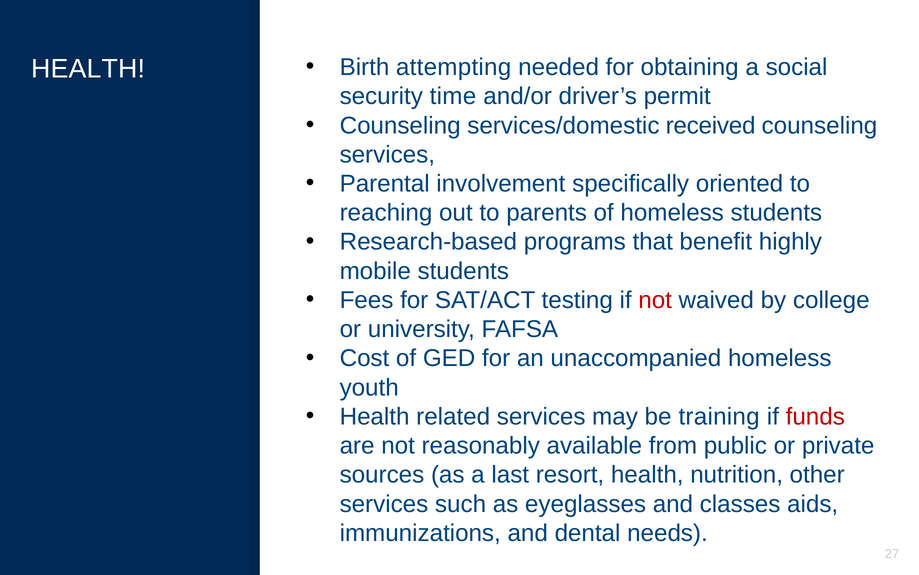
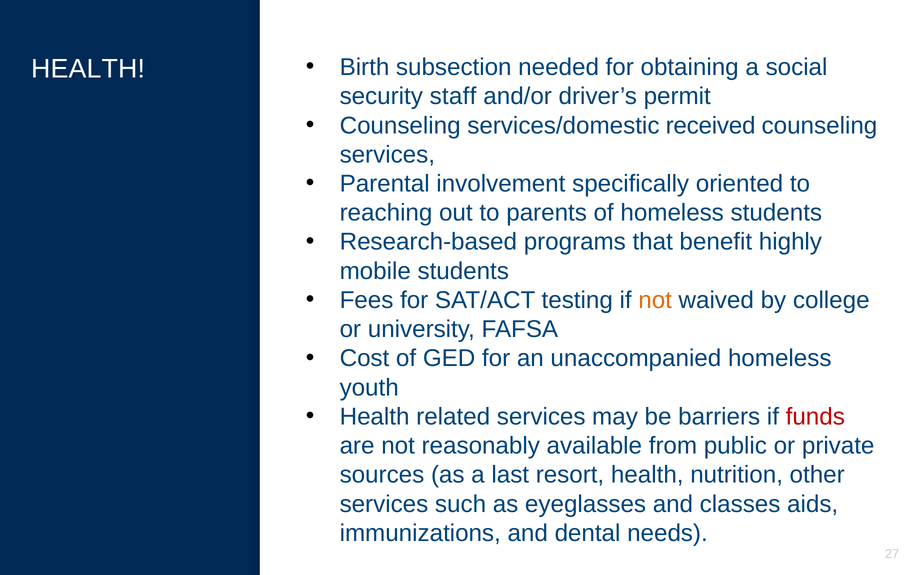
attempting: attempting -> subsection
time: time -> staff
not at (655, 300) colour: red -> orange
training: training -> barriers
